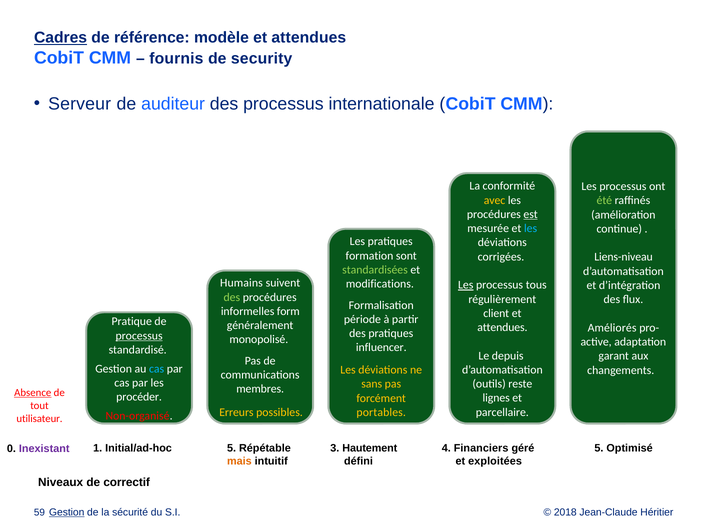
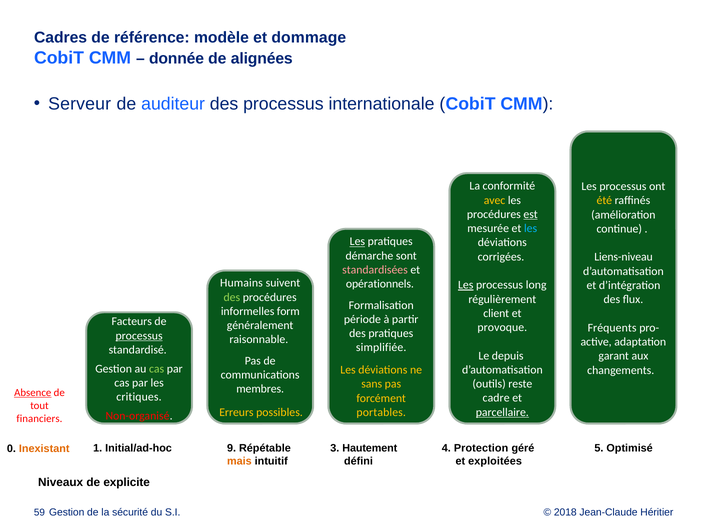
Cadres underline: present -> none
modèle et attendues: attendues -> dommage
fournis: fournis -> donnée
security: security -> alignées
été colour: light green -> yellow
Les at (357, 242) underline: none -> present
formation: formation -> démarche
standardisées colour: light green -> pink
modifications: modifications -> opérationnels
tous: tous -> long
Pratique: Pratique -> Facteurs
attendues at (502, 328): attendues -> provoque
Améliorés: Améliorés -> Fréquents
monopolisé: monopolisé -> raisonnable
influencer: influencer -> simplifiée
cas at (157, 369) colour: light blue -> light green
procéder: procéder -> critiques
lignes: lignes -> cadre
parcellaire underline: none -> present
utilisateur: utilisateur -> financiers
Initial/ad-hoc 5: 5 -> 9
Financiers: Financiers -> Protection
Inexistant colour: purple -> orange
correctif: correctif -> explicite
Gestion at (67, 513) underline: present -> none
